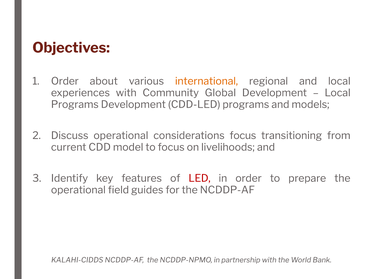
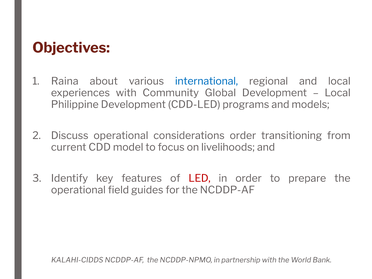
Order at (65, 81): Order -> Raina
international colour: orange -> blue
Programs at (75, 104): Programs -> Philippine
considerations focus: focus -> order
